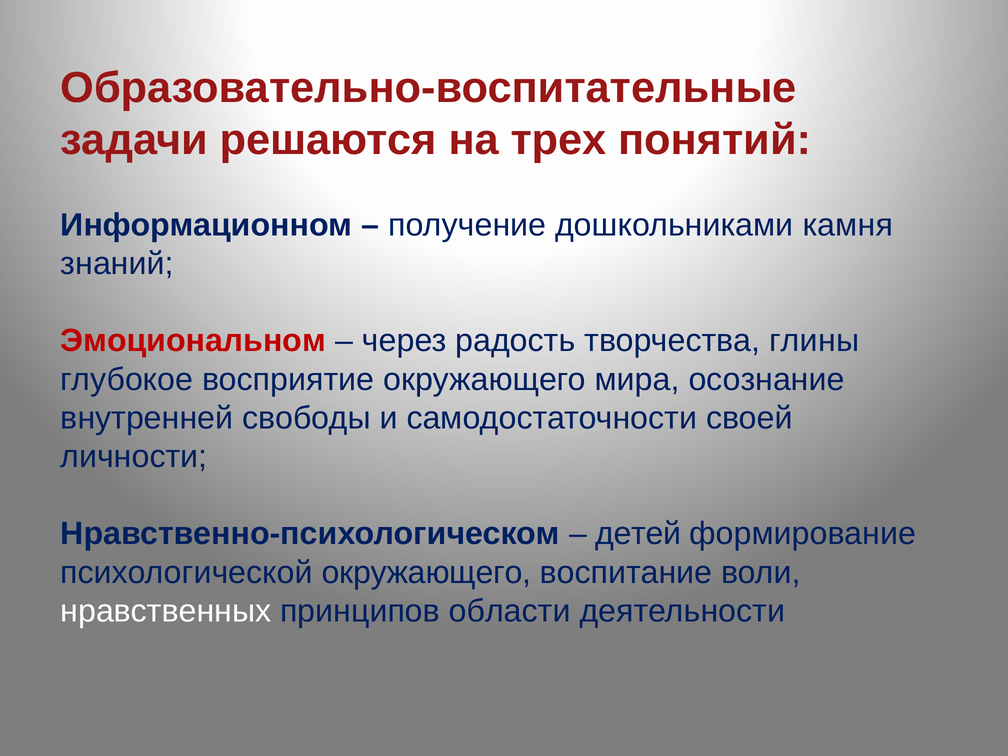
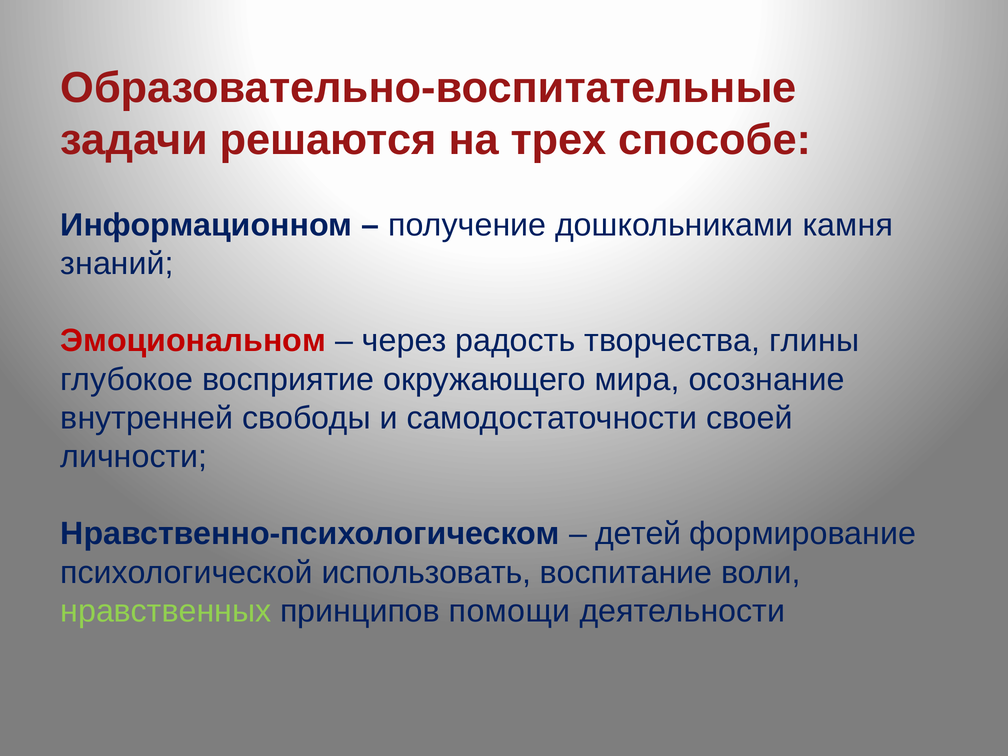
понятий: понятий -> способе
психологической окружающего: окружающего -> использовать
нравственных colour: white -> light green
области: области -> помощи
